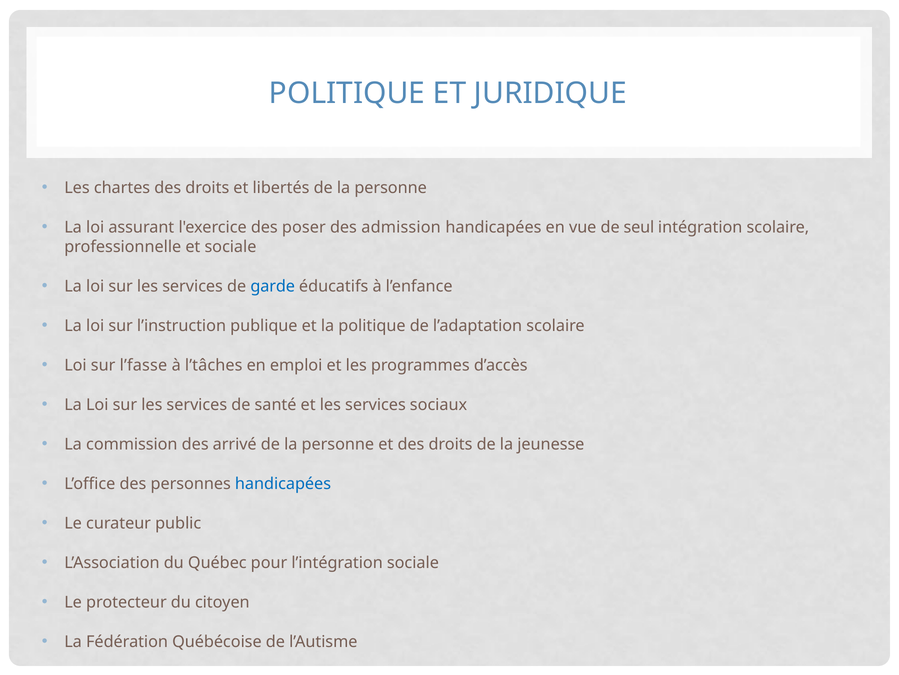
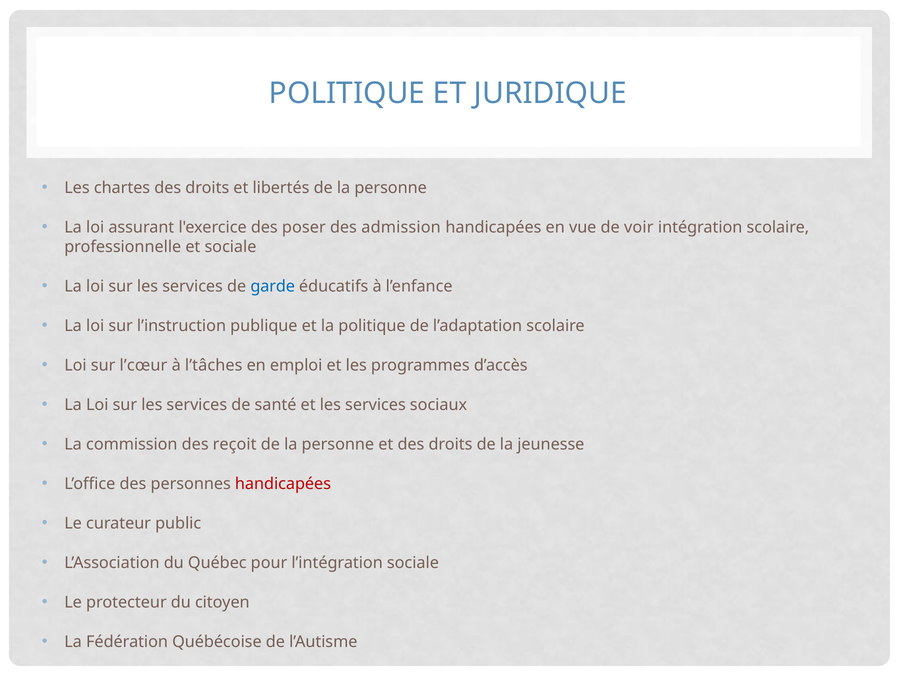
seul: seul -> voir
l’fasse: l’fasse -> l’cœur
arrivé: arrivé -> reçoit
handicapées at (283, 483) colour: blue -> red
